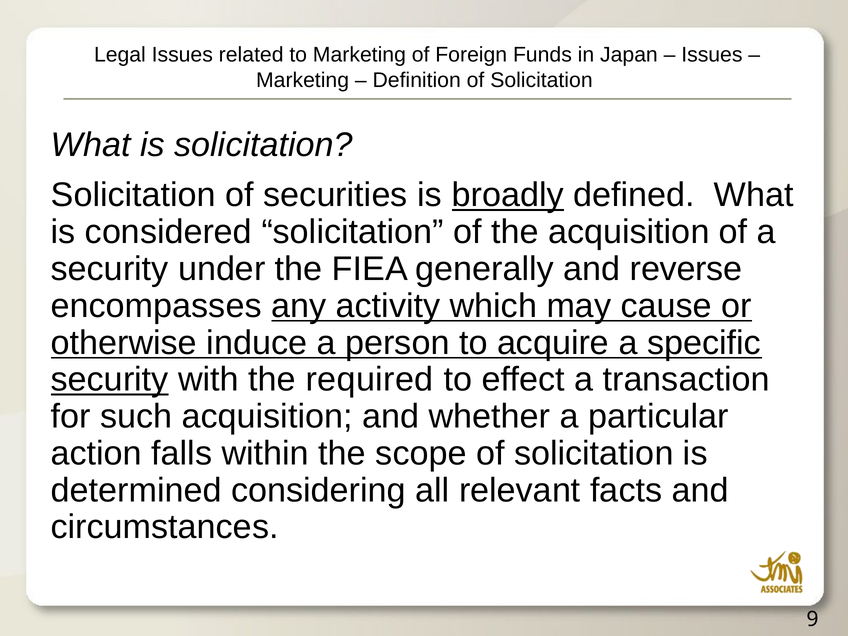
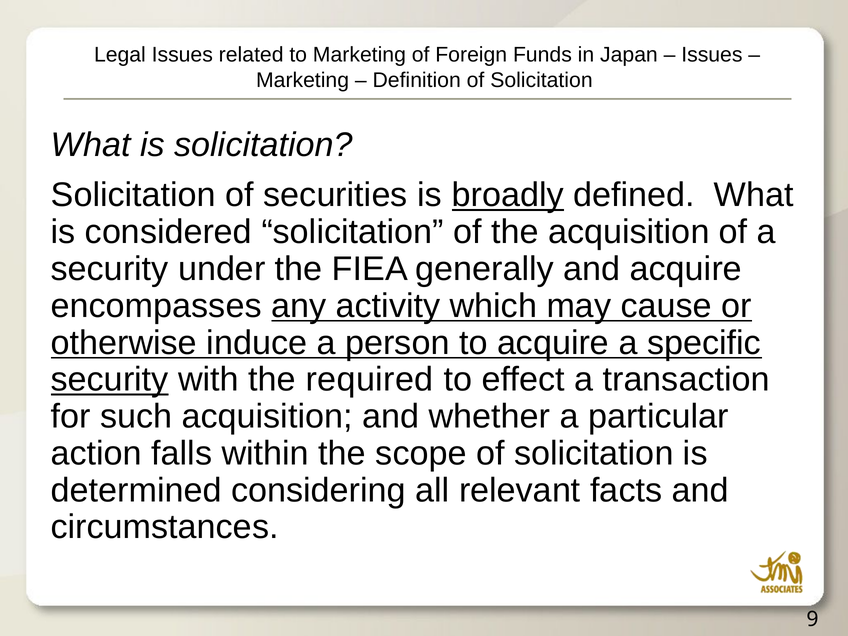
and reverse: reverse -> acquire
